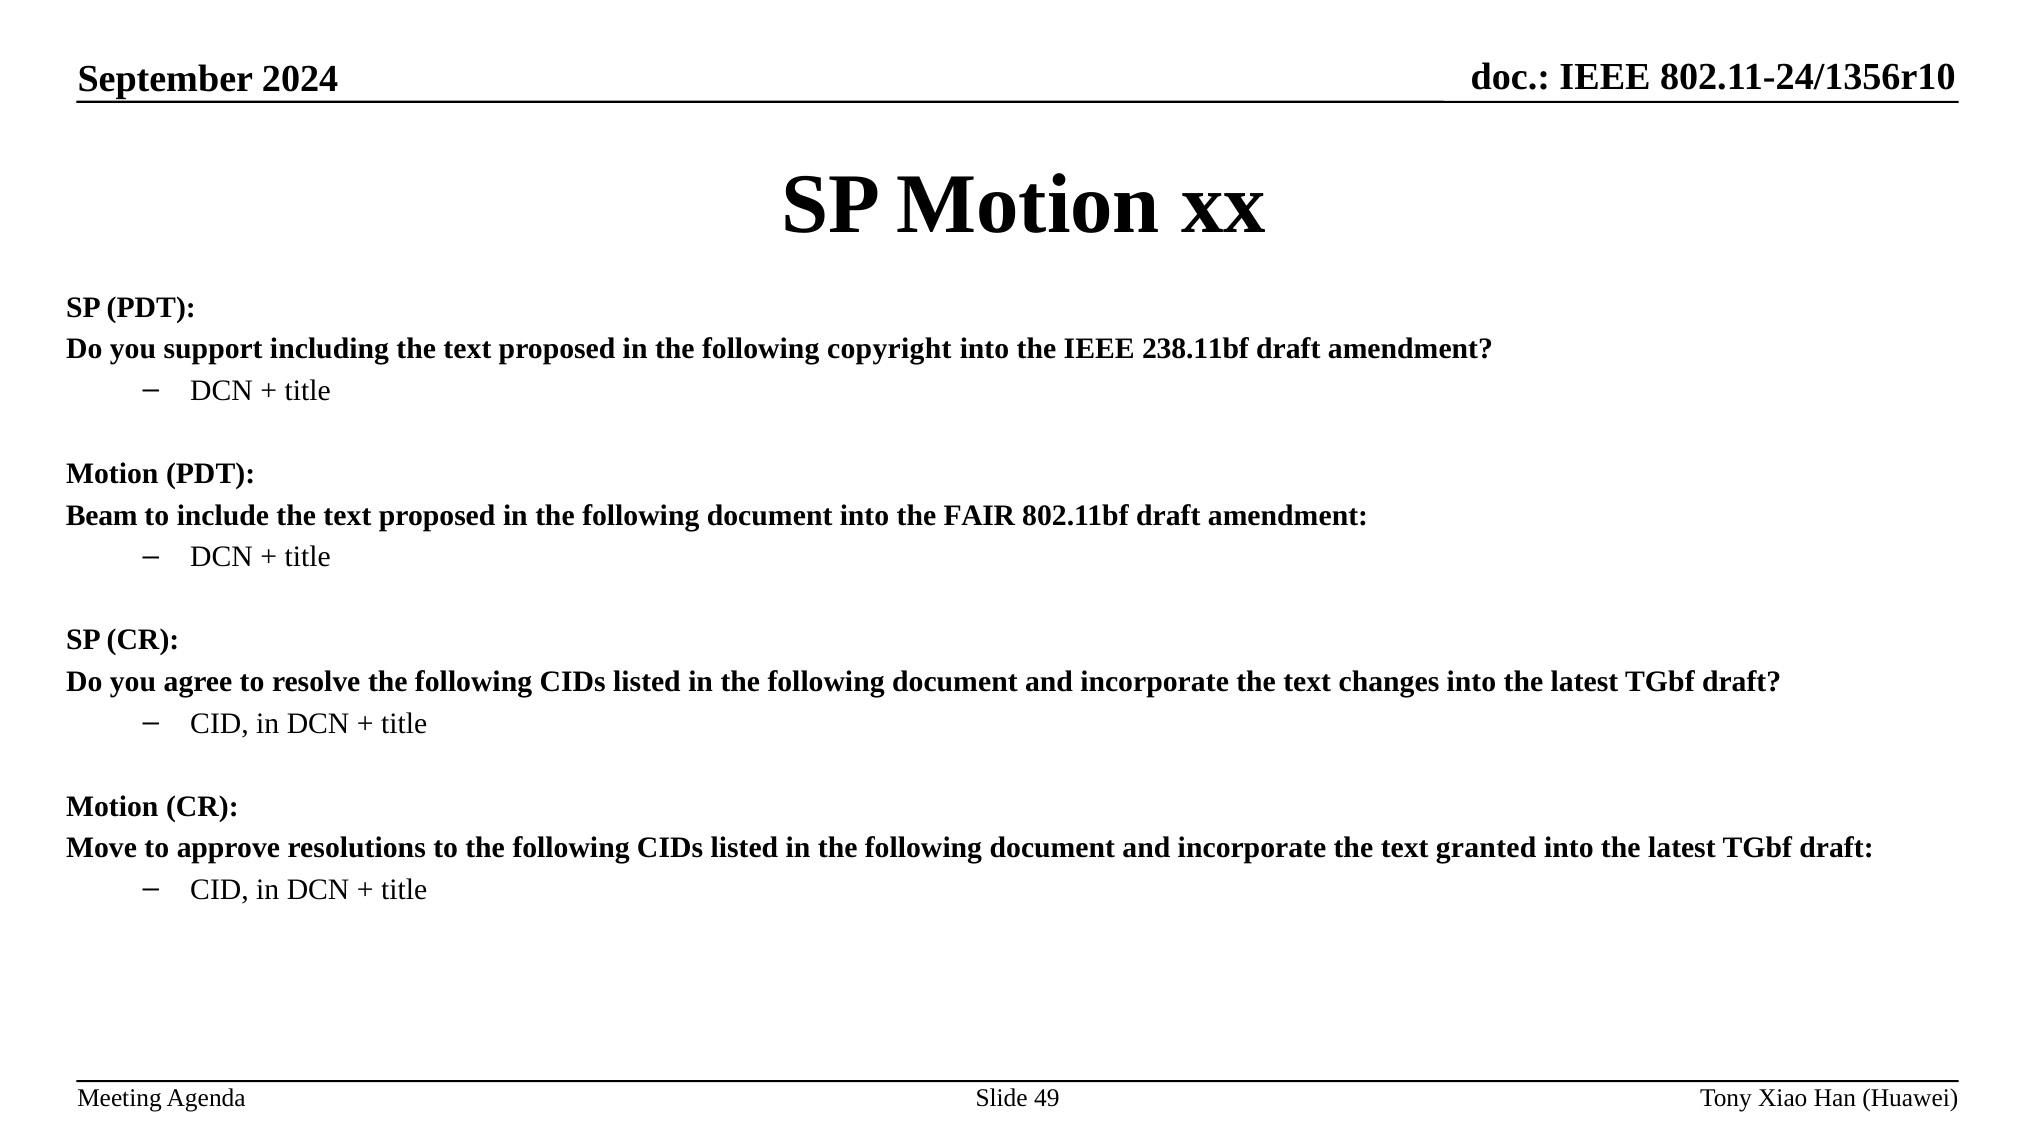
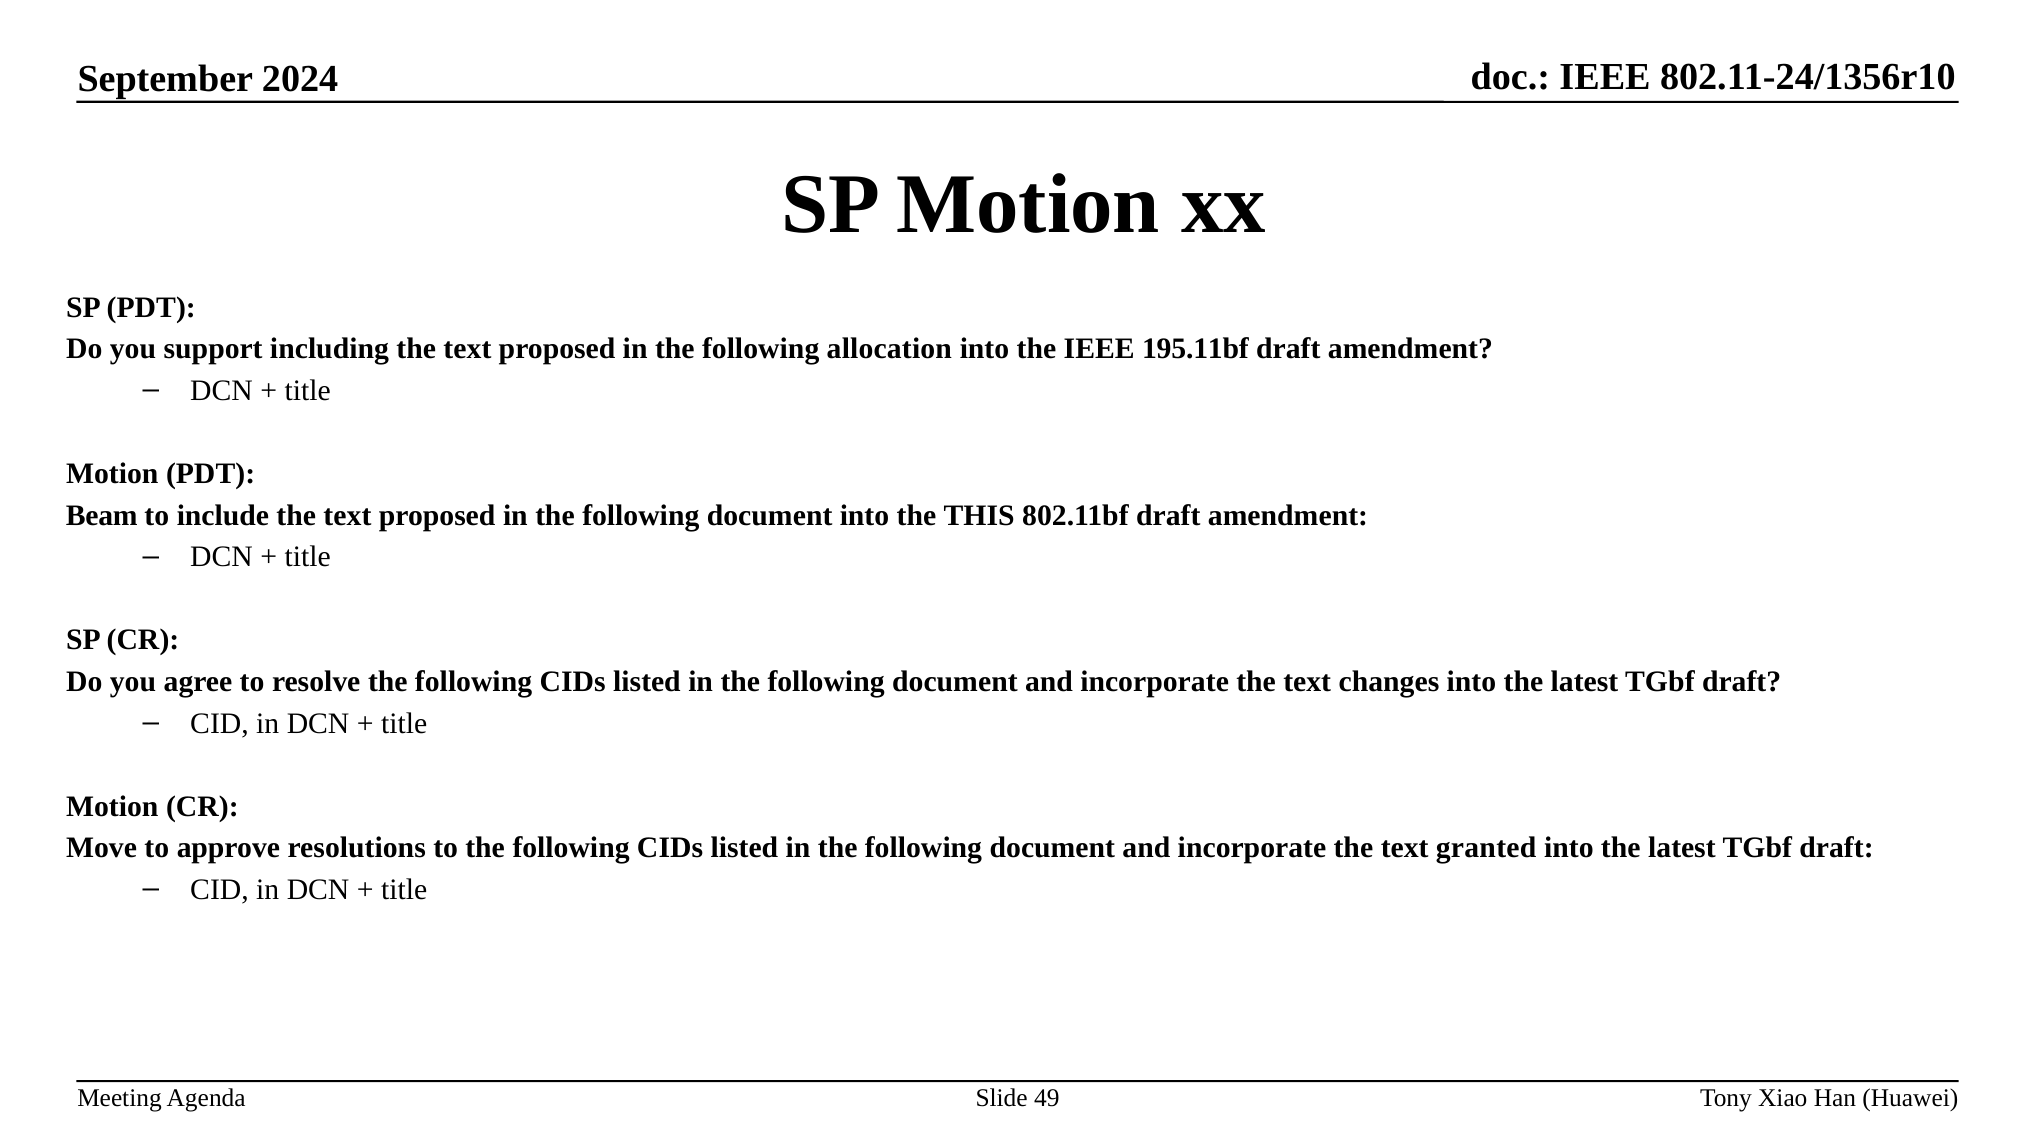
copyright: copyright -> allocation
238.11bf: 238.11bf -> 195.11bf
FAIR: FAIR -> THIS
